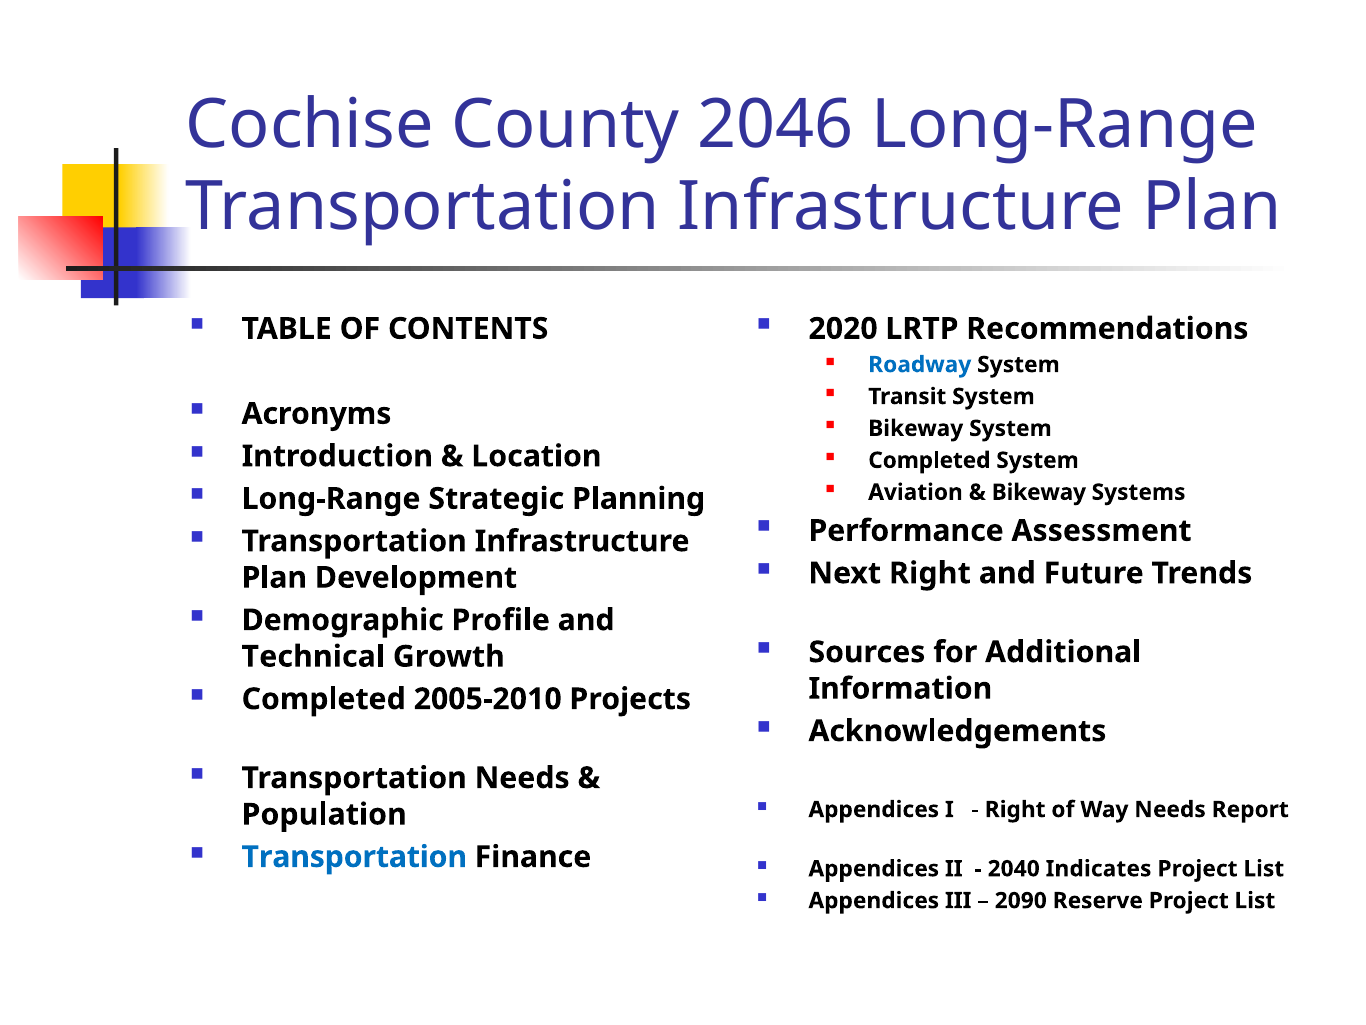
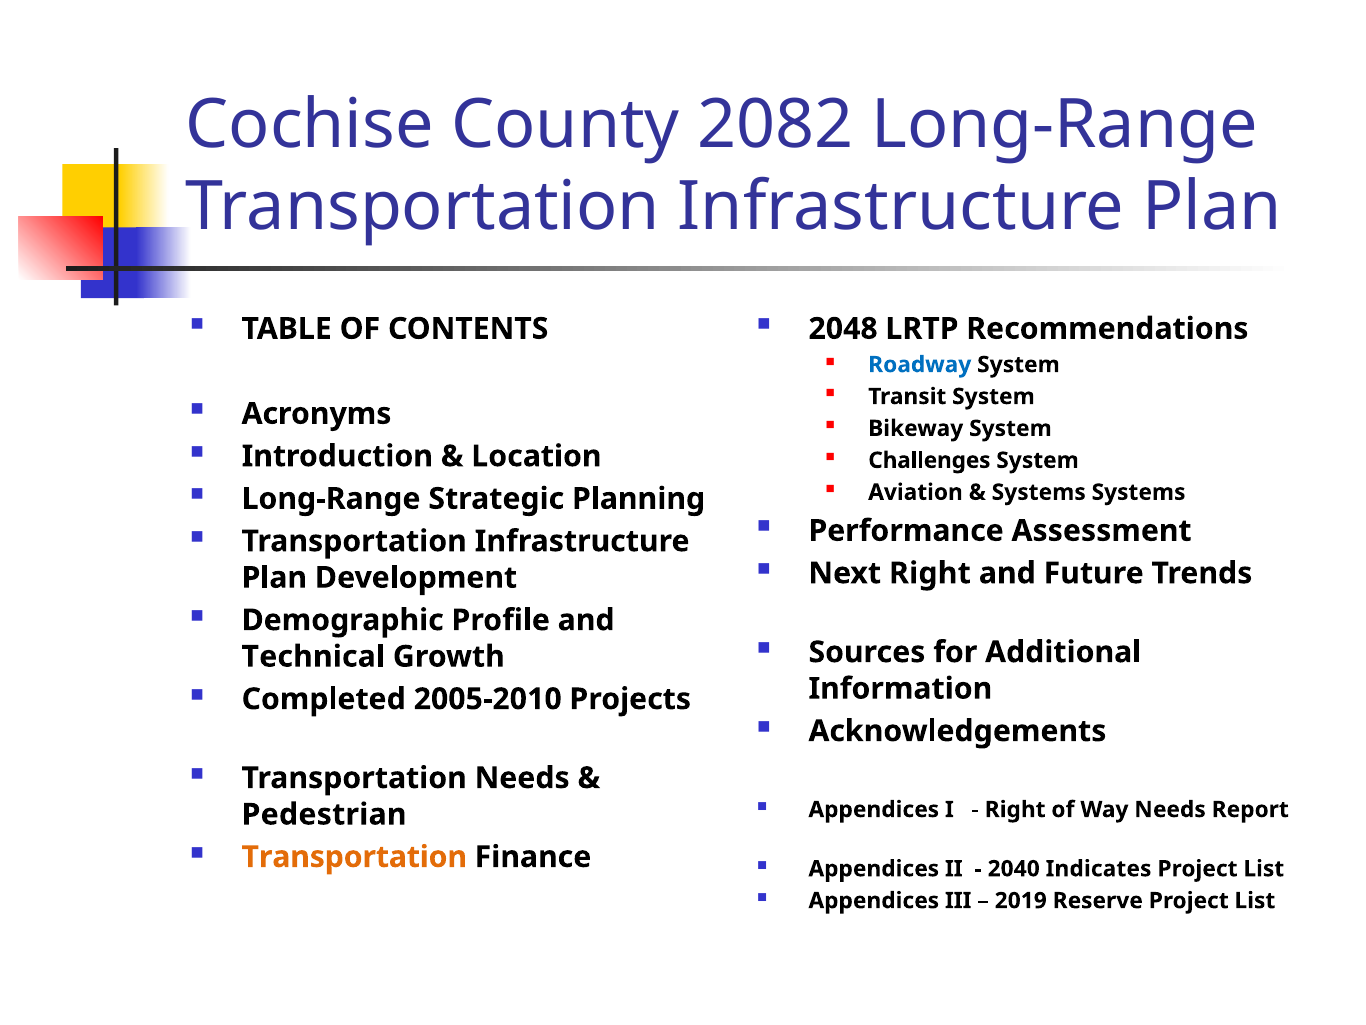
2046: 2046 -> 2082
2020: 2020 -> 2048
Completed at (929, 460): Completed -> Challenges
Bikeway at (1039, 492): Bikeway -> Systems
Population: Population -> Pedestrian
Transportation at (354, 857) colour: blue -> orange
2090: 2090 -> 2019
